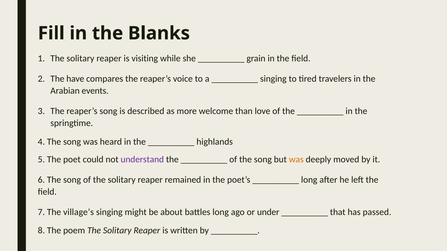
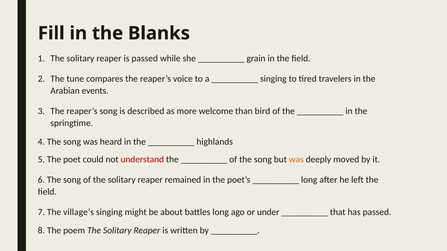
is visiting: visiting -> passed
have: have -> tune
love: love -> bird
understand colour: purple -> red
